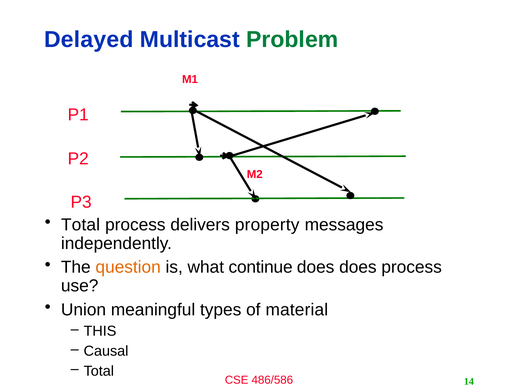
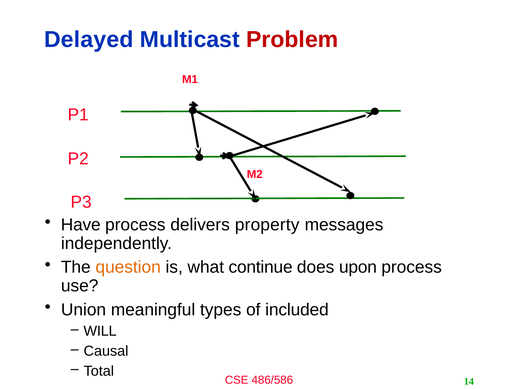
Problem colour: green -> red
Total at (81, 224): Total -> Have
does does: does -> upon
material: material -> included
THIS: THIS -> WILL
